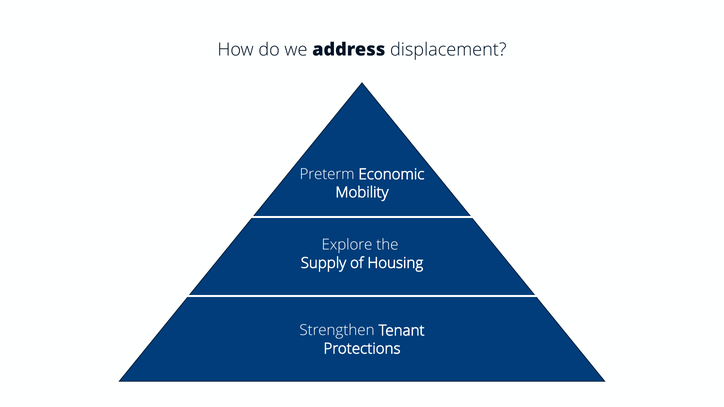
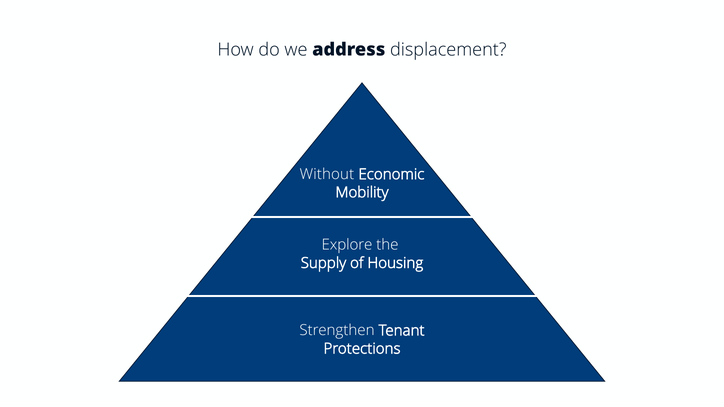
Preterm: Preterm -> Without
